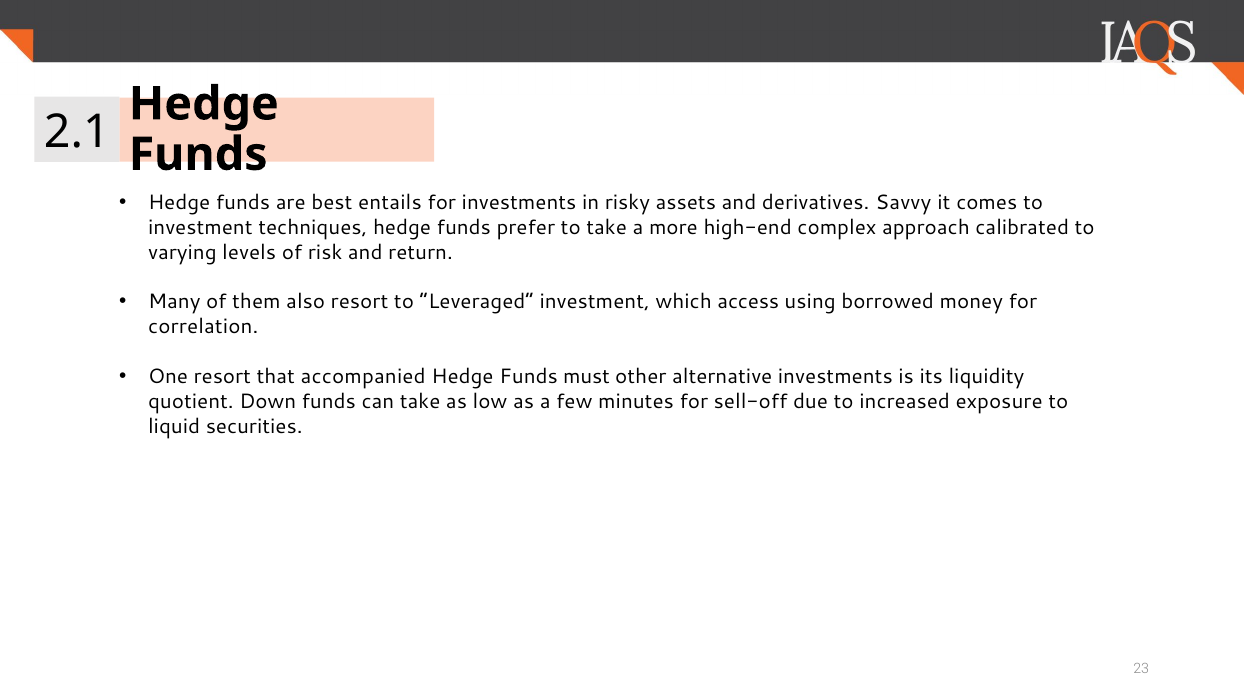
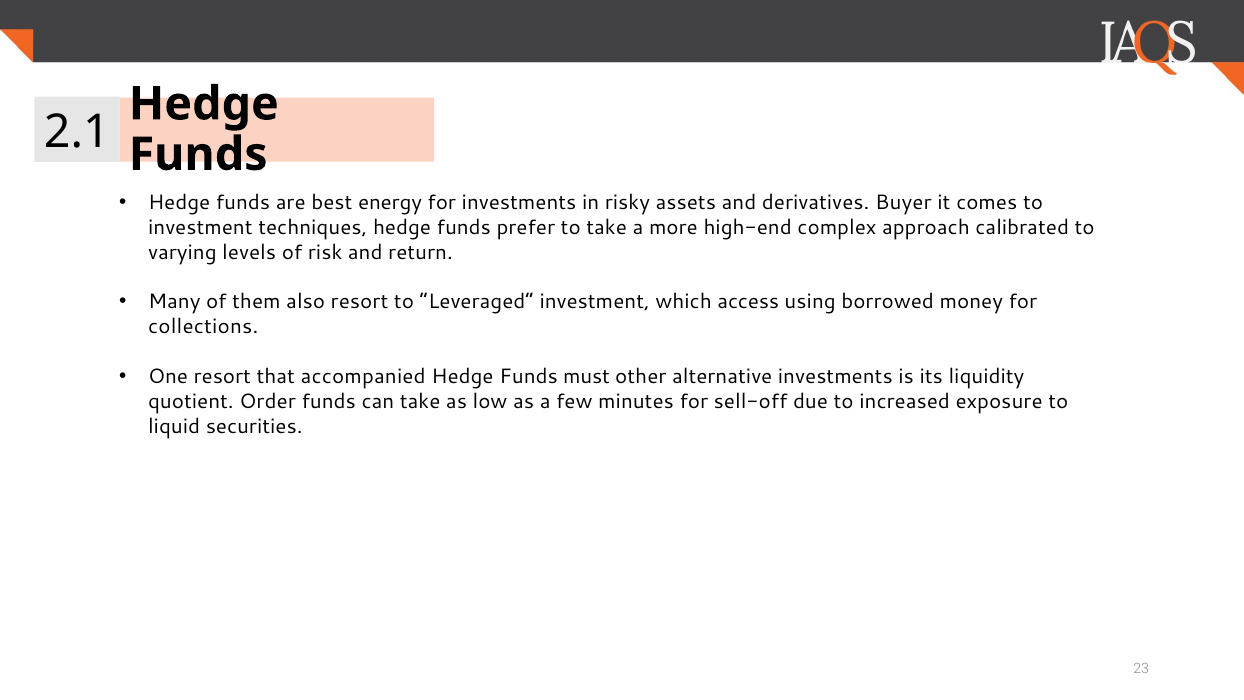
entails: entails -> energy
Savvy: Savvy -> Buyer
correlation: correlation -> collections
Down: Down -> Order
